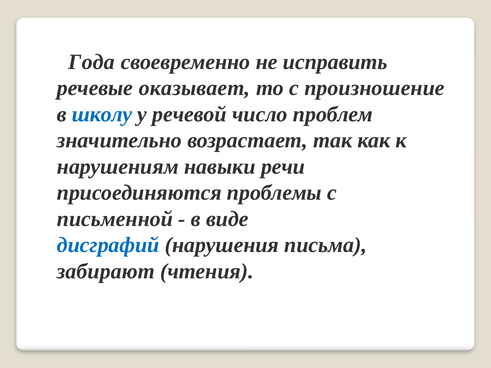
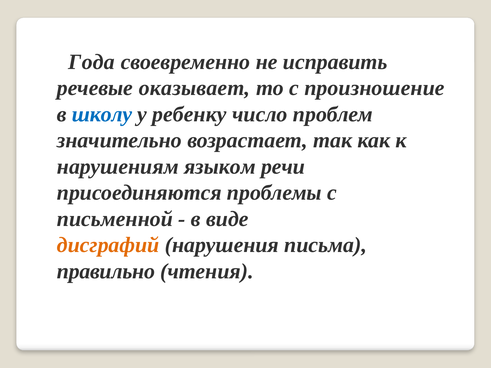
речевой: речевой -> ребенку
навыки: навыки -> языком
дисграфий colour: blue -> orange
забирают: забирают -> правильно
